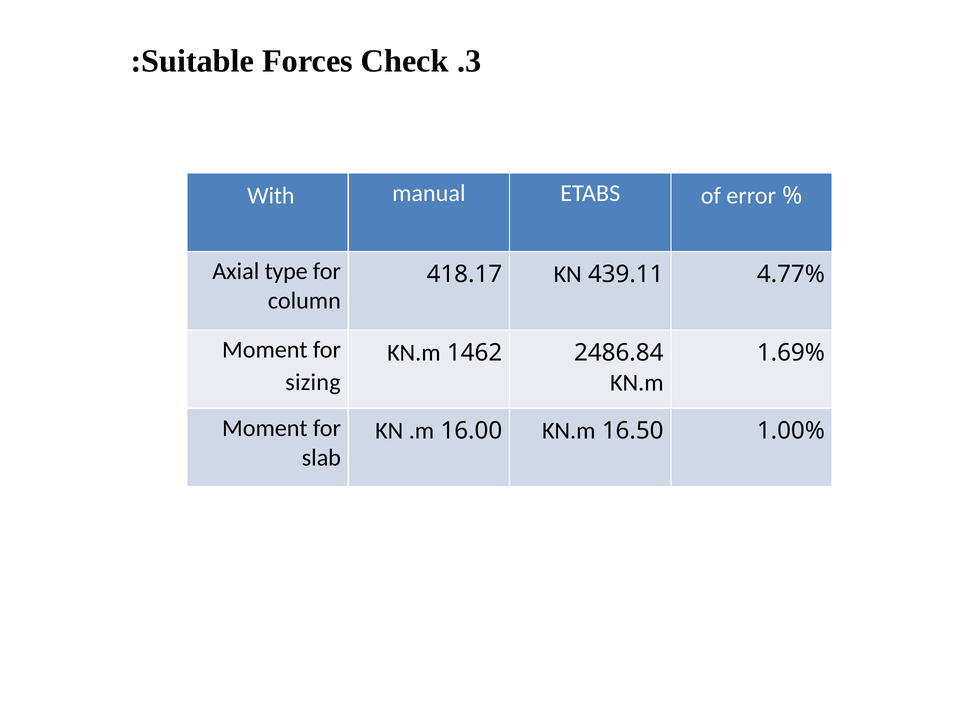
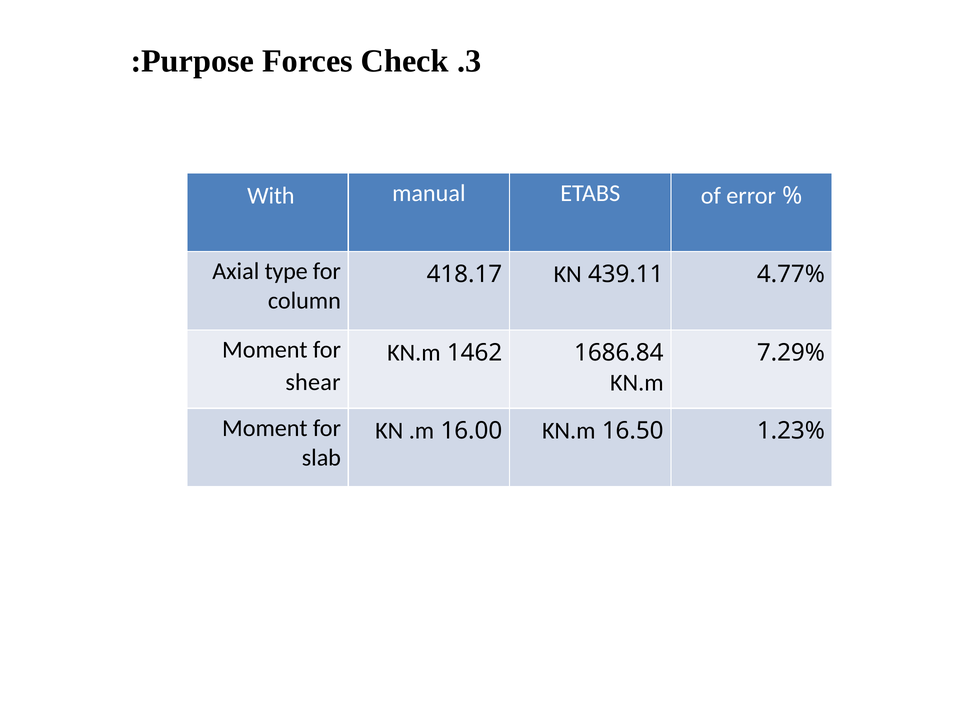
Suitable: Suitable -> Purpose
2486.84: 2486.84 -> 1686.84
1.69%: 1.69% -> 7.29%
sizing: sizing -> shear
1.00%: 1.00% -> 1.23%
